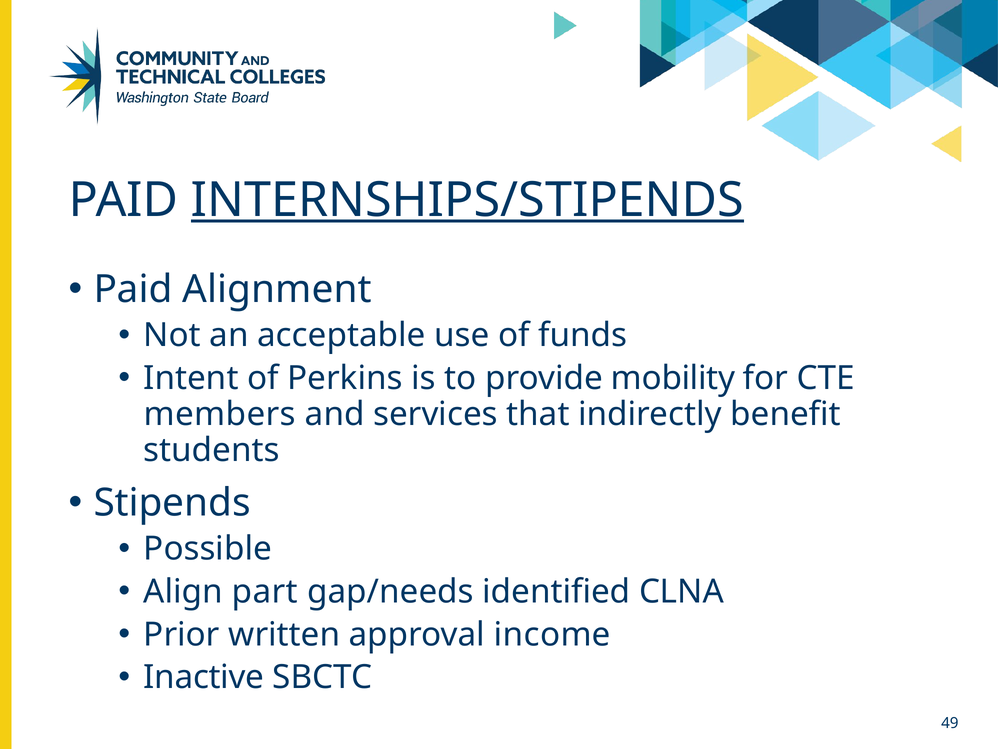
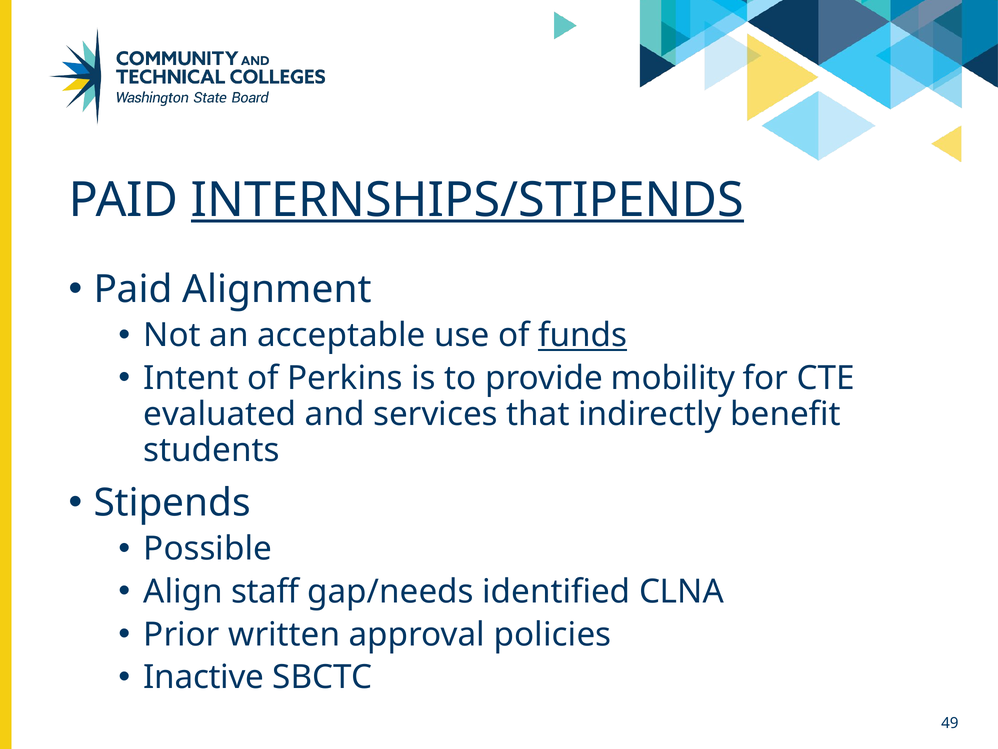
funds underline: none -> present
members: members -> evaluated
part: part -> staff
income: income -> policies
